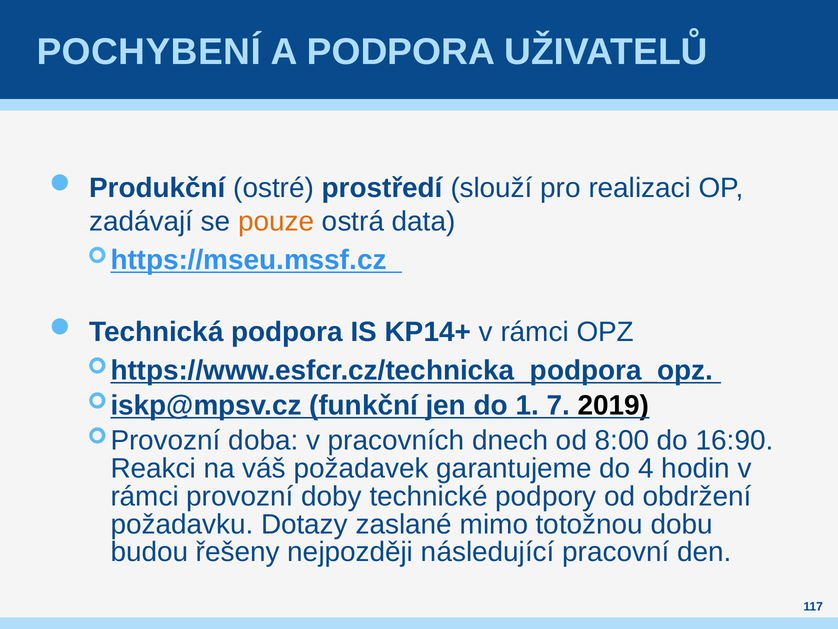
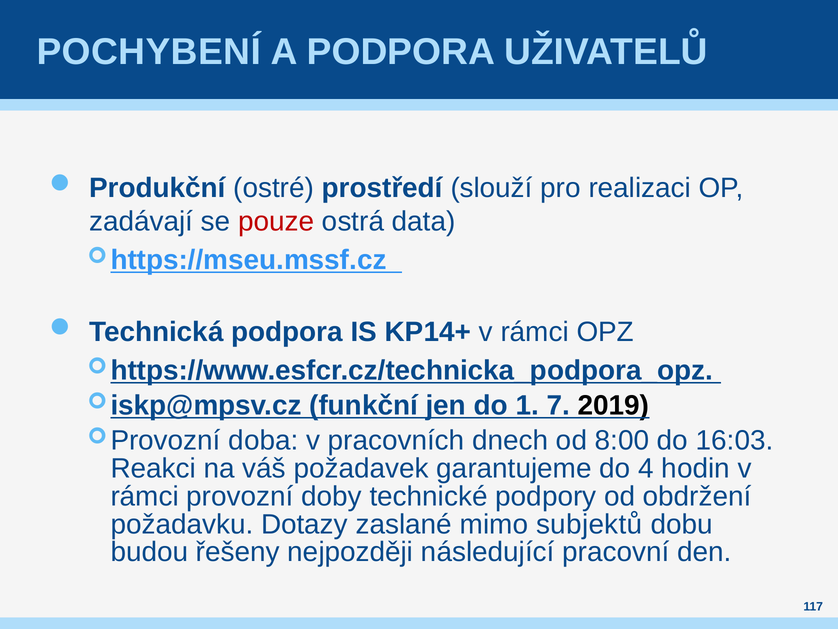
pouze colour: orange -> red
16:90: 16:90 -> 16:03
totožnou: totožnou -> subjektů
